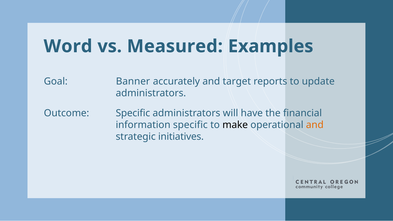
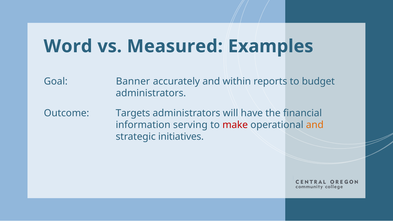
target: target -> within
update: update -> budget
Outcome Specific: Specific -> Targets
information specific: specific -> serving
make colour: black -> red
